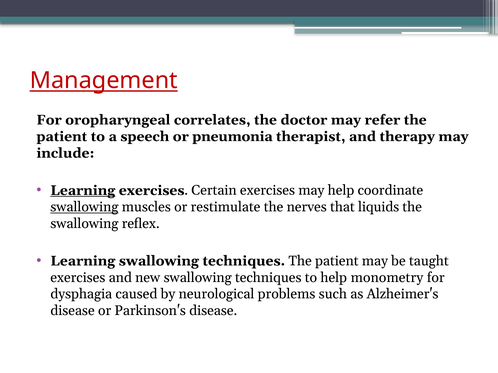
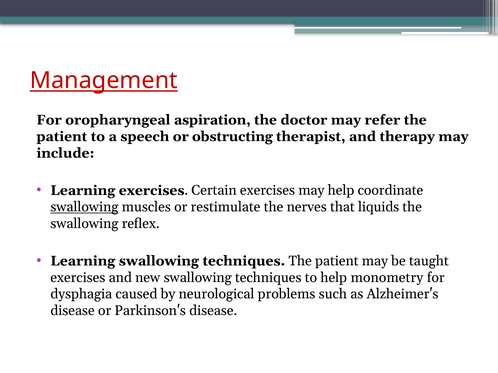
correlates: correlates -> aspiration
pneumonia: pneumonia -> obstructing
Learning at (83, 191) underline: present -> none
